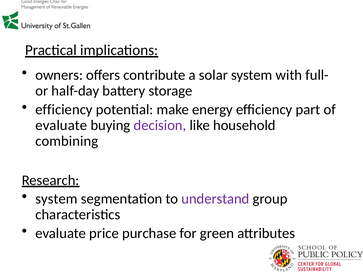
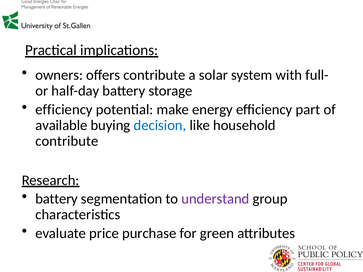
evaluate at (61, 125): evaluate -> available
decision colour: purple -> blue
combining at (67, 141): combining -> contribute
system at (56, 199): system -> battery
